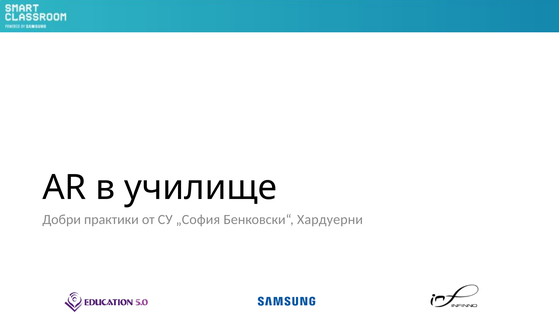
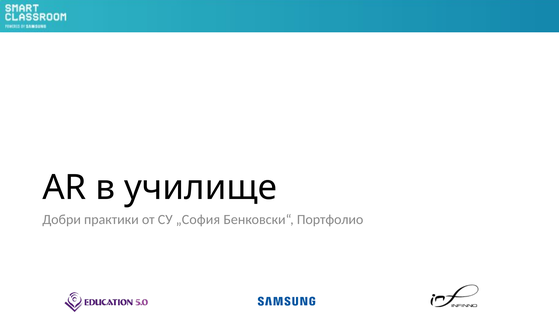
Хардуерни: Хардуерни -> Портфолио
